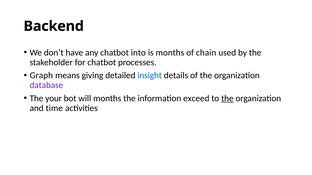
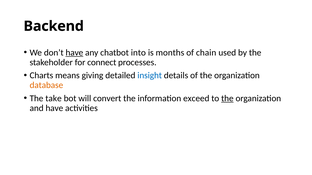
have at (74, 53) underline: none -> present
for chatbot: chatbot -> connect
Graph: Graph -> Charts
database colour: purple -> orange
your: your -> take
will months: months -> convert
and time: time -> have
